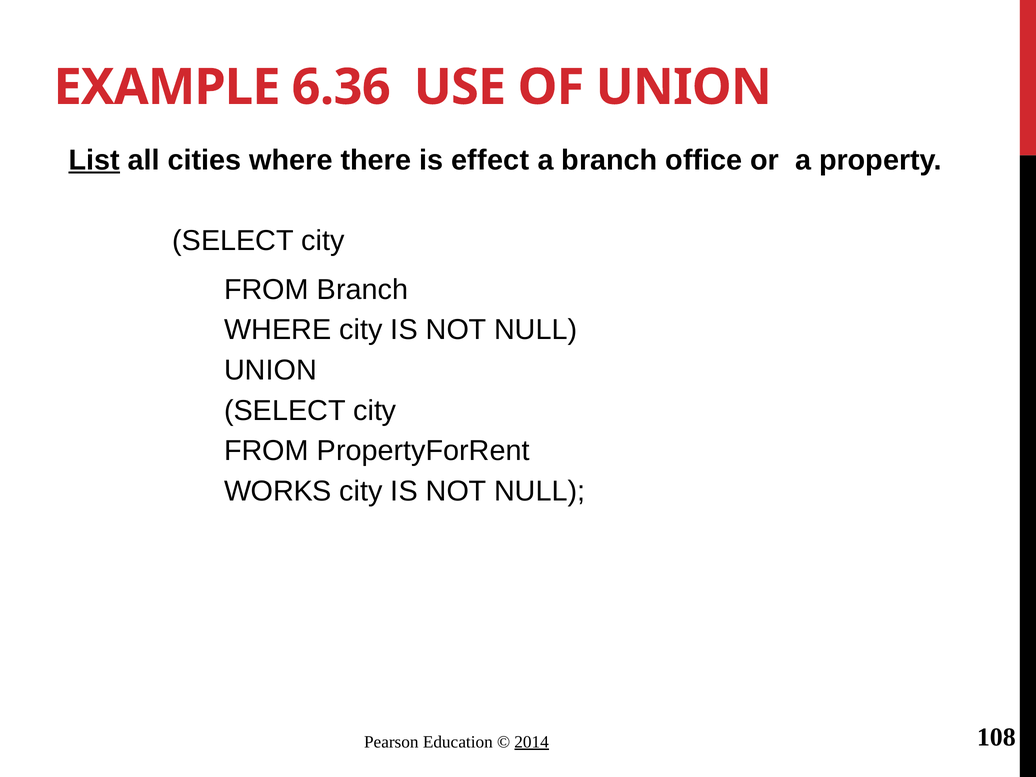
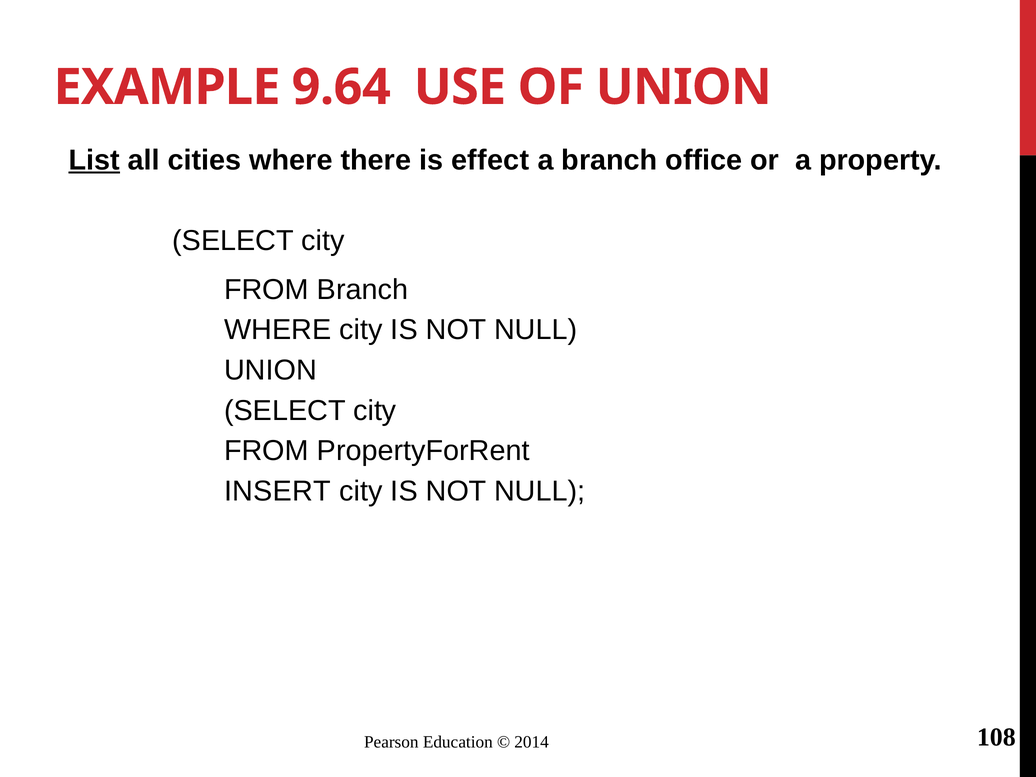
6.36: 6.36 -> 9.64
WORKS: WORKS -> INSERT
2014 underline: present -> none
